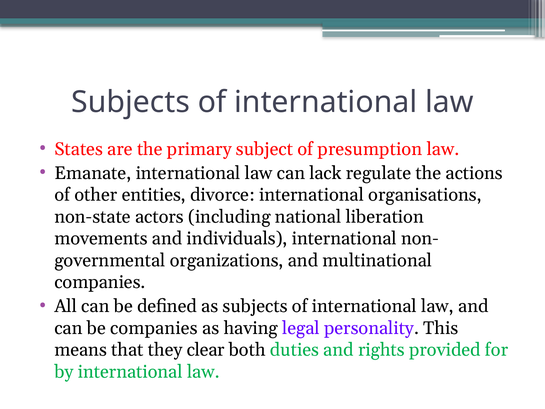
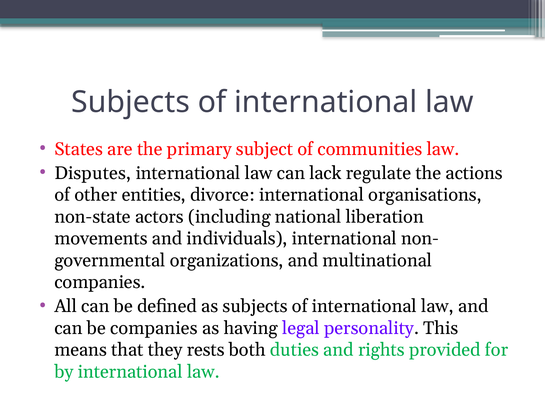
presumption: presumption -> communities
Emanate: Emanate -> Disputes
clear: clear -> rests
